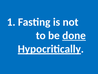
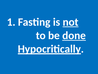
not underline: none -> present
